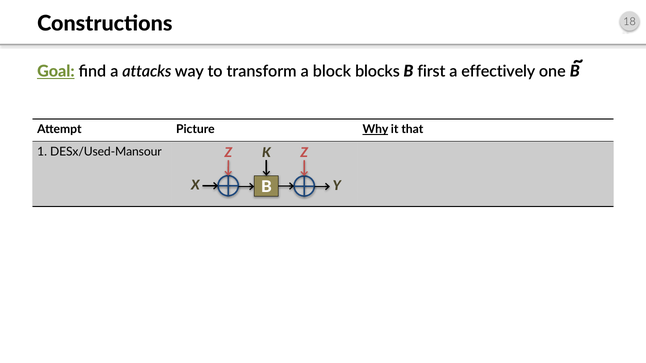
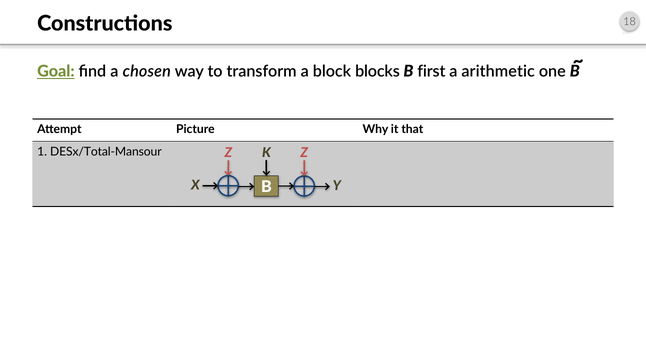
attacks: attacks -> chosen
effectively: effectively -> arithmetic
Why underline: present -> none
DESx/Used-Mansour: DESx/Used-Mansour -> DESx/Total-Mansour
